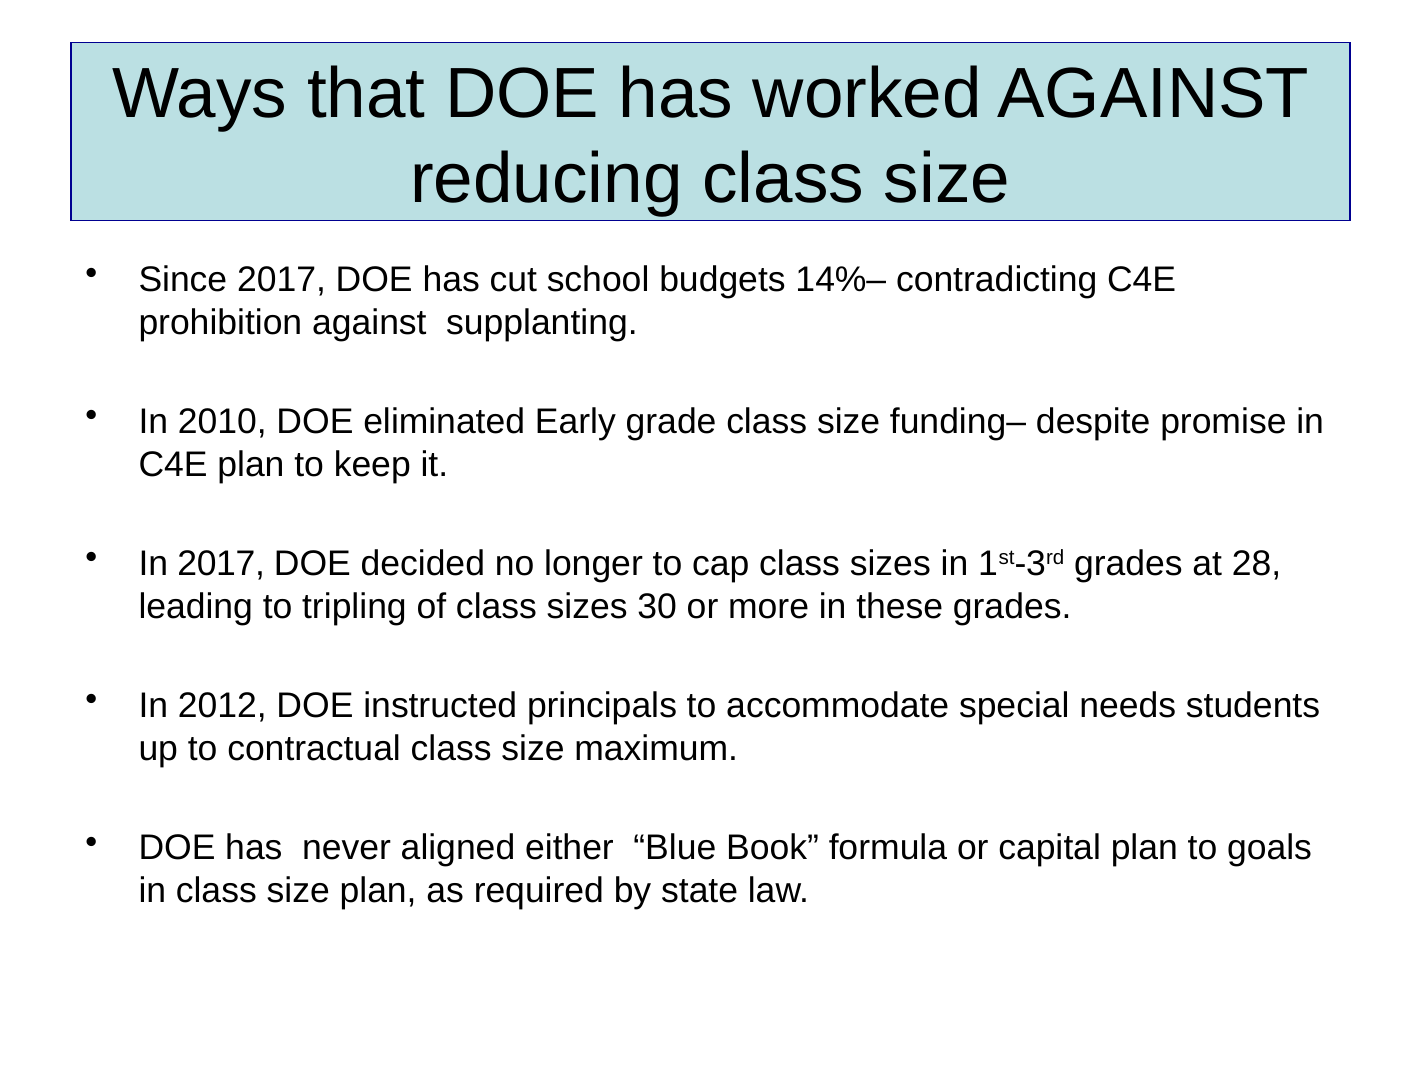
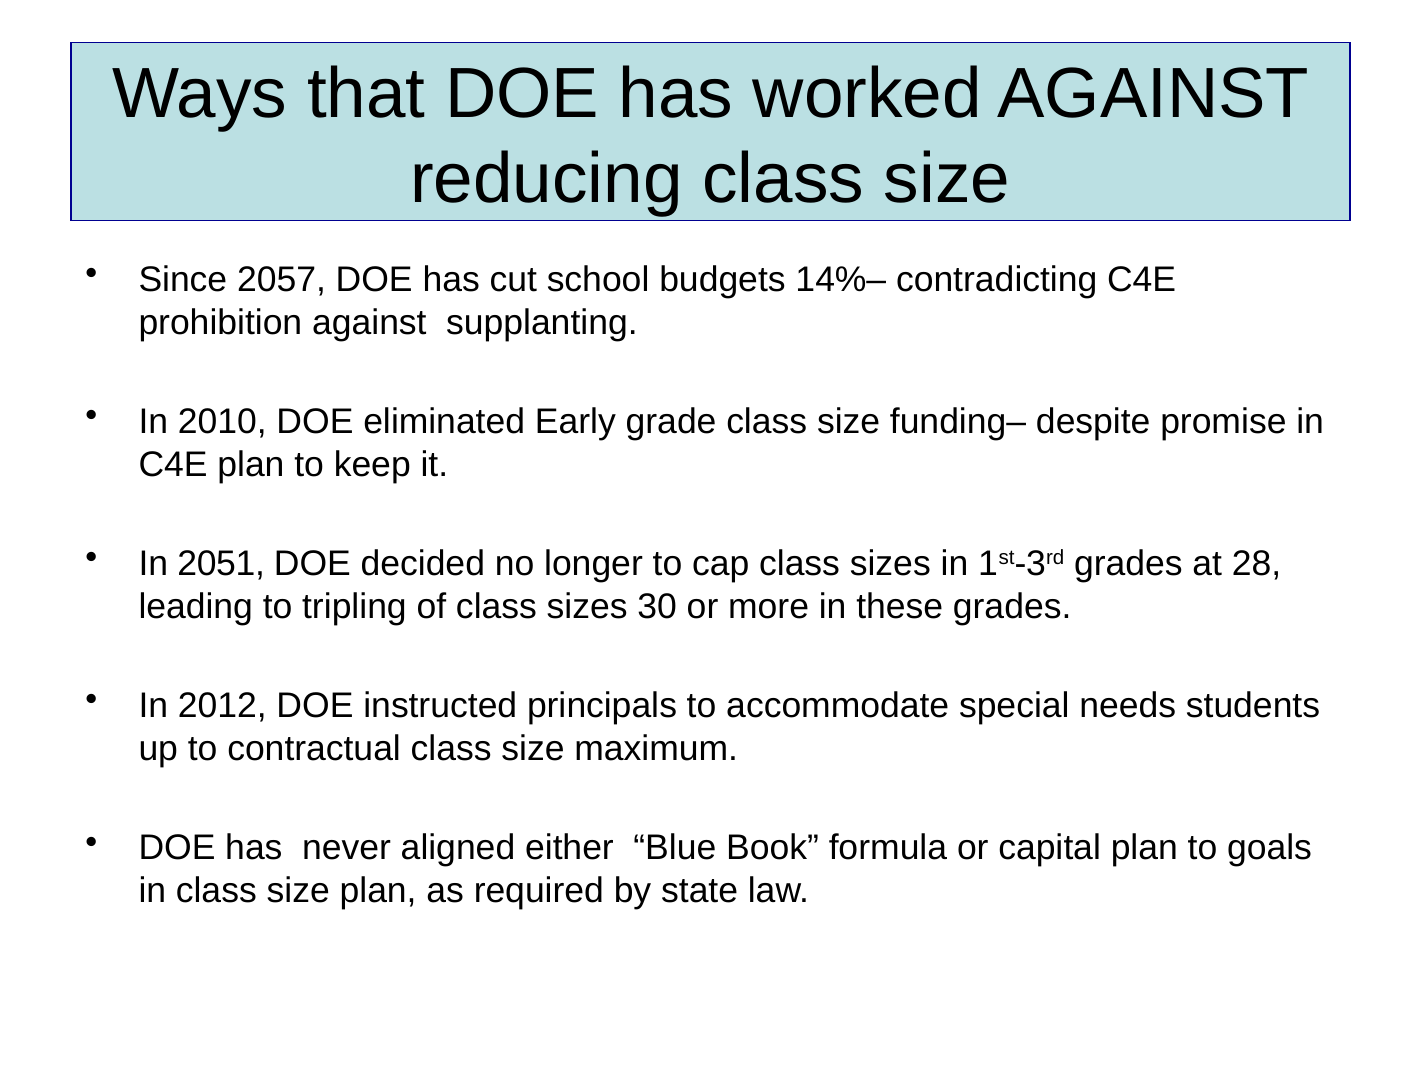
Since 2017: 2017 -> 2057
In 2017: 2017 -> 2051
